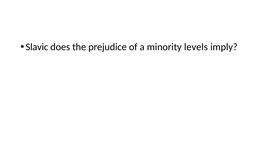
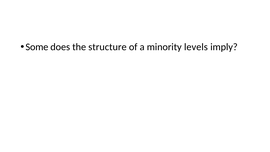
Slavic: Slavic -> Some
prejudice: prejudice -> structure
